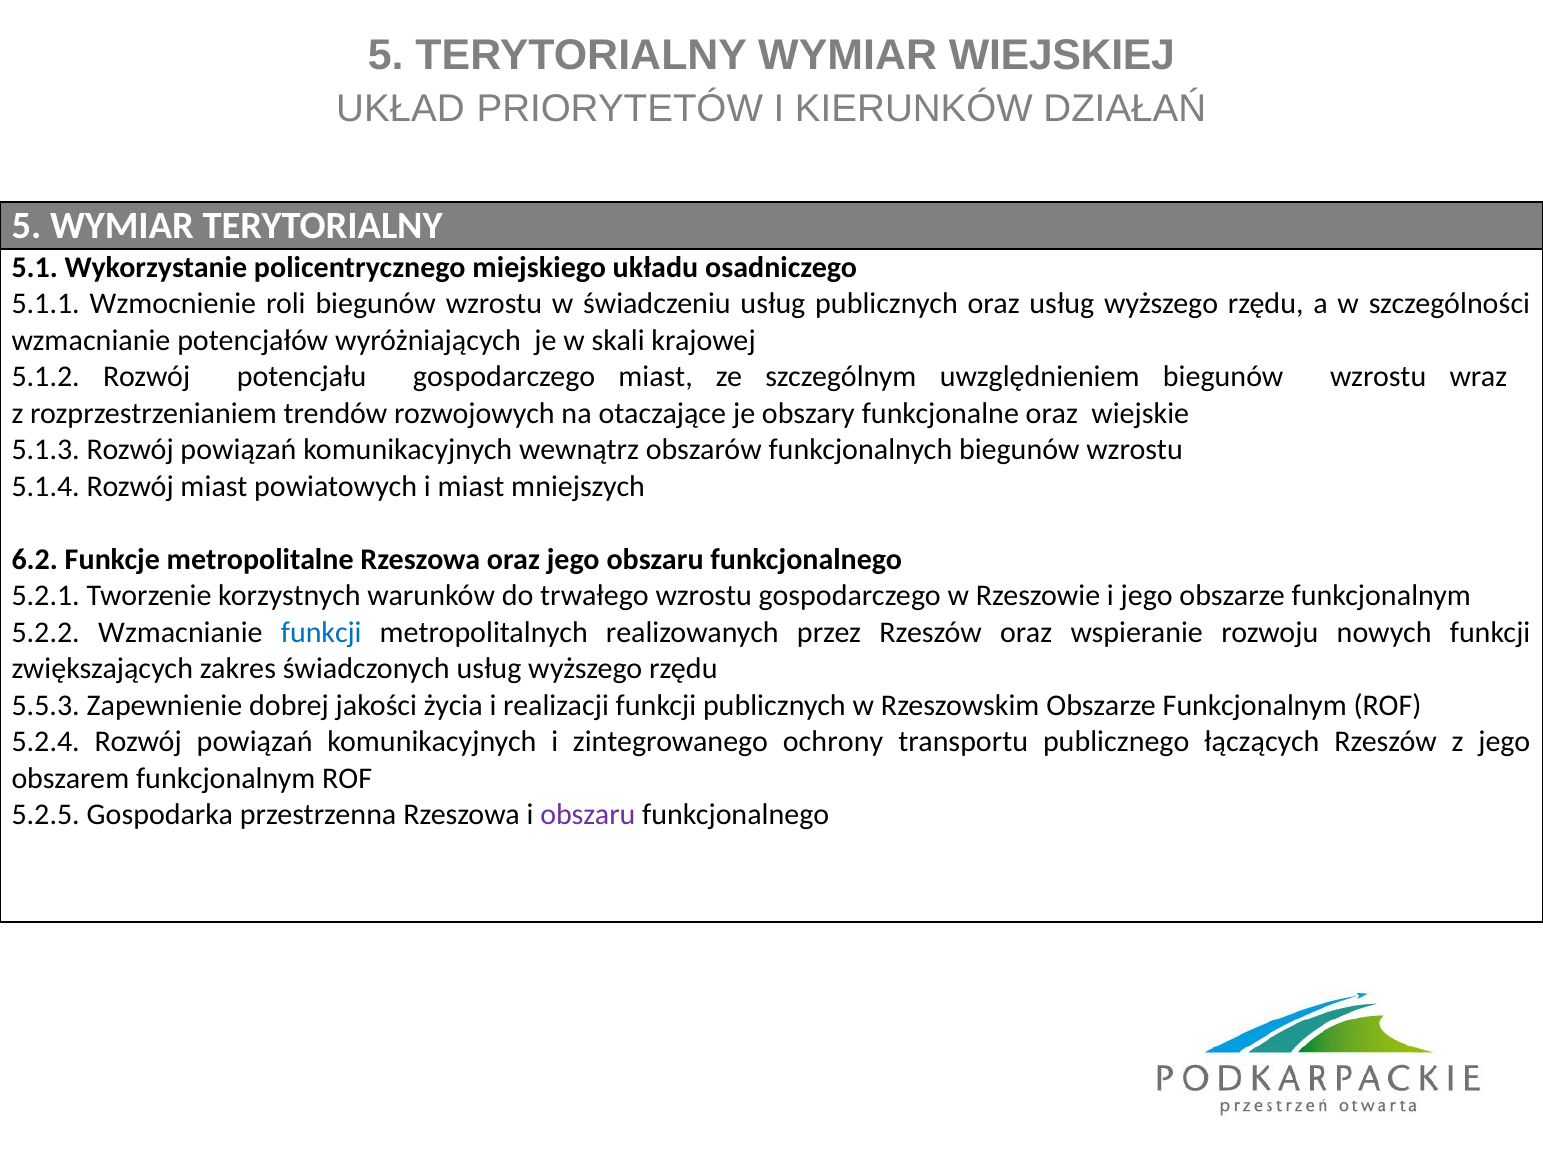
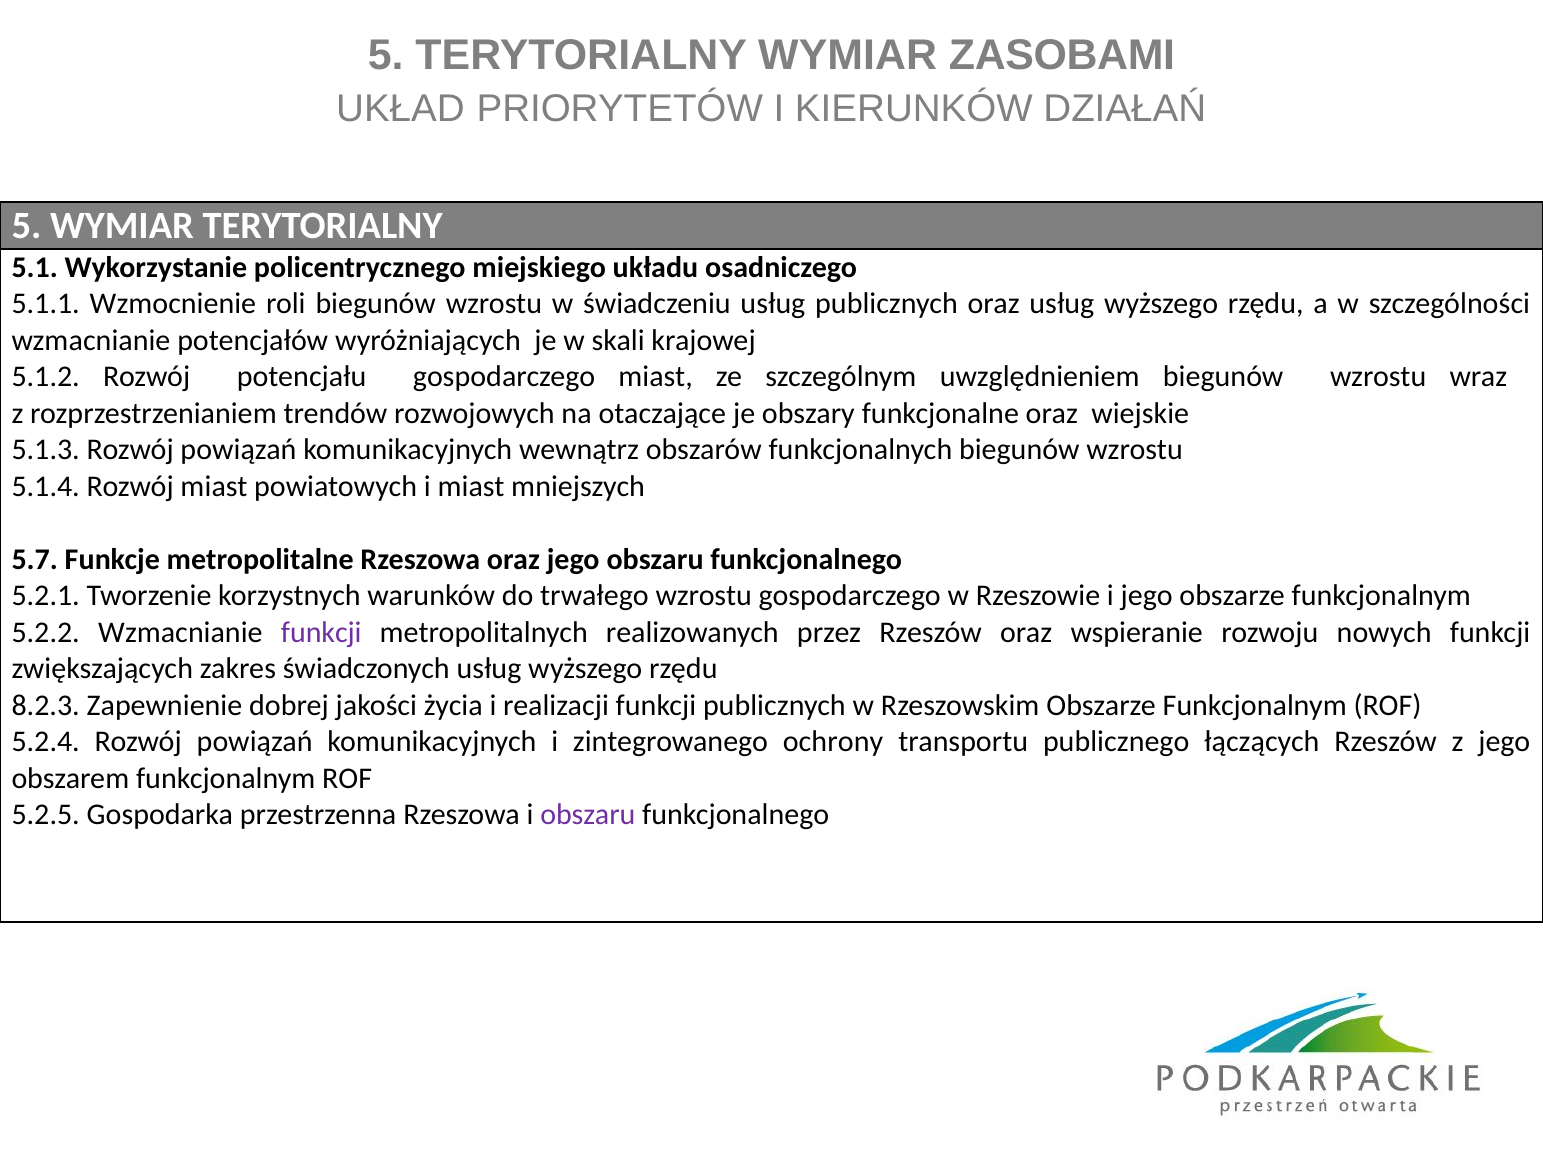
WIEJSKIEJ: WIEJSKIEJ -> ZASOBAMI
6.2: 6.2 -> 5.7
funkcji at (321, 633) colour: blue -> purple
5.5.3: 5.5.3 -> 8.2.3
